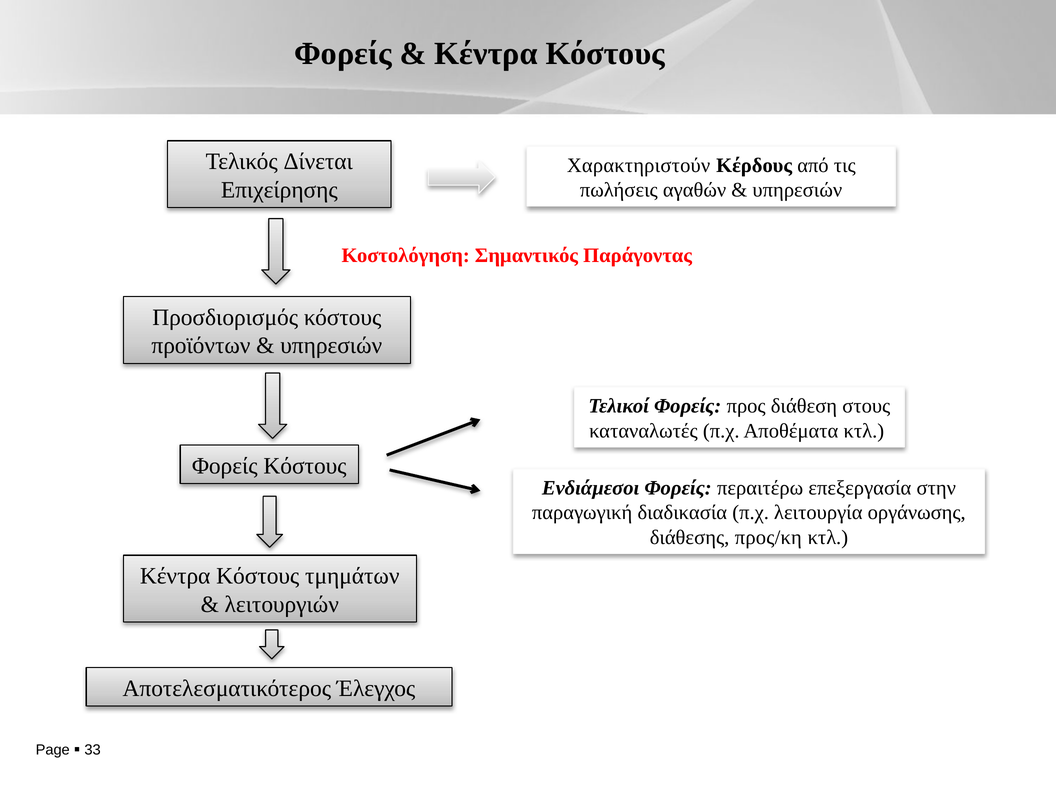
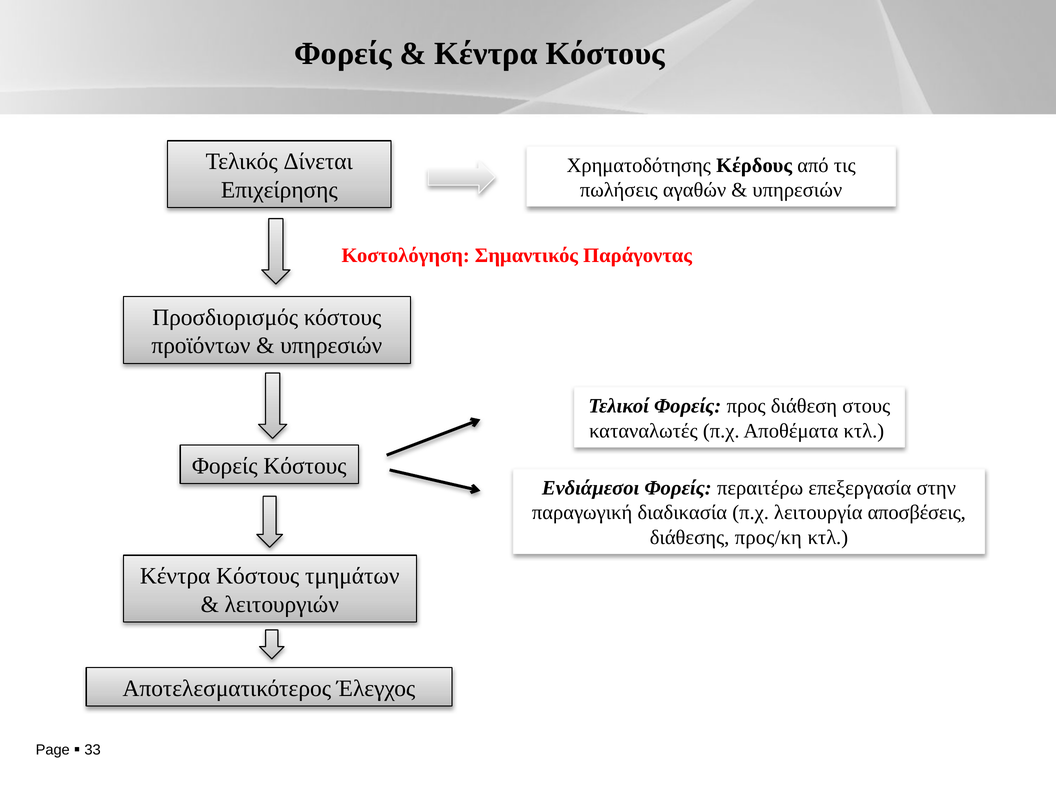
Χαρακτηριστούν: Χαρακτηριστούν -> Χρηματοδότησης
οργάνωσης: οργάνωσης -> αποσβέσεις
